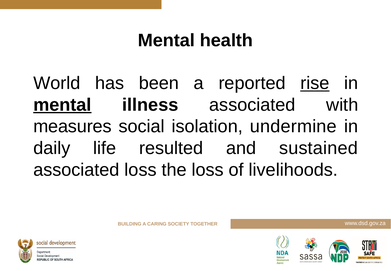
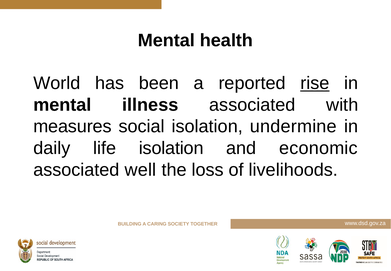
mental at (62, 105) underline: present -> none
life resulted: resulted -> isolation
sustained: sustained -> economic
associated loss: loss -> well
